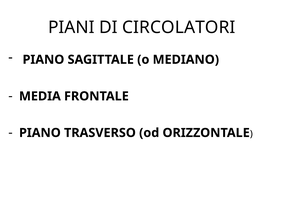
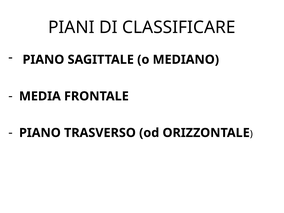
CIRCOLATORI: CIRCOLATORI -> CLASSIFICARE
